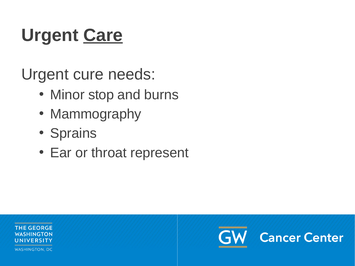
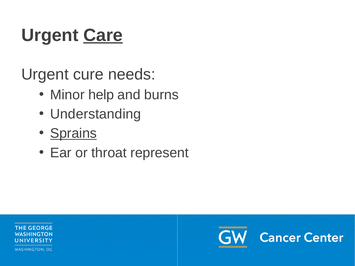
stop: stop -> help
Mammography: Mammography -> Understanding
Sprains underline: none -> present
